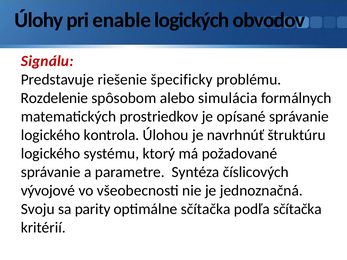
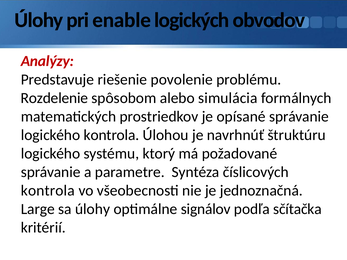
Signálu: Signálu -> Analýzy
špecificky: špecificky -> povolenie
vývojové at (48, 191): vývojové -> kontrola
Svoju: Svoju -> Large
sa parity: parity -> úlohy
optimálne sčítačka: sčítačka -> signálov
